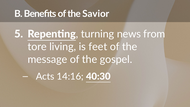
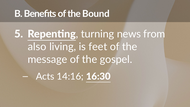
Savior: Savior -> Bound
tore: tore -> also
40:30: 40:30 -> 16:30
